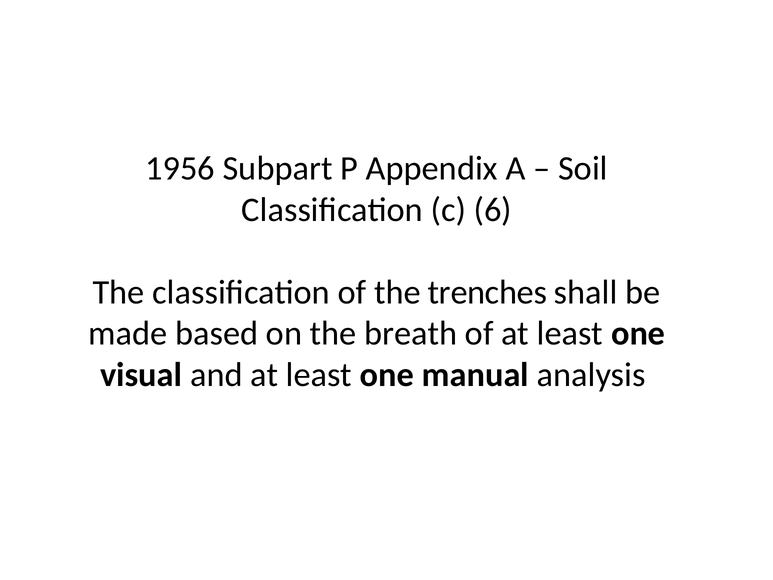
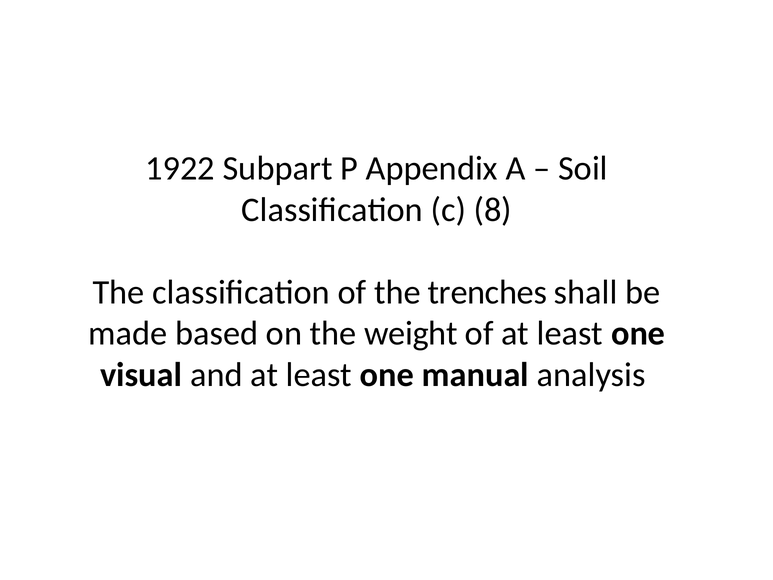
1956: 1956 -> 1922
6: 6 -> 8
breath: breath -> weight
